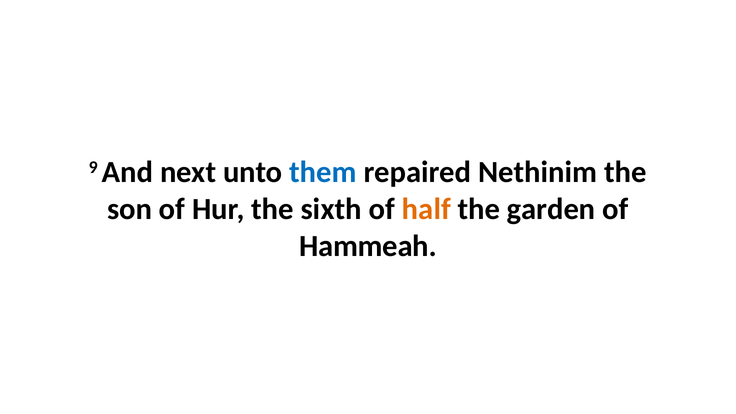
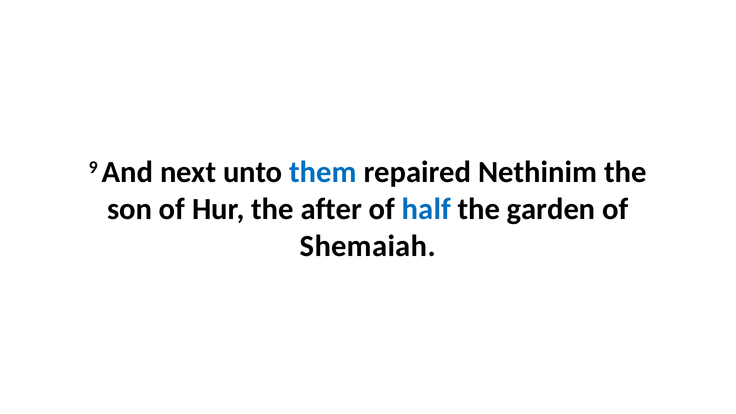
sixth: sixth -> after
half colour: orange -> blue
Hammeah: Hammeah -> Shemaiah
